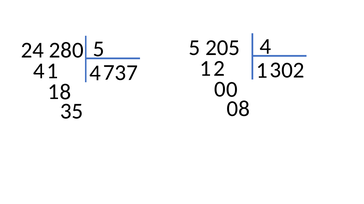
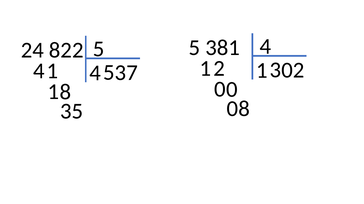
205: 205 -> 381
280: 280 -> 822
7 at (109, 73): 7 -> 5
